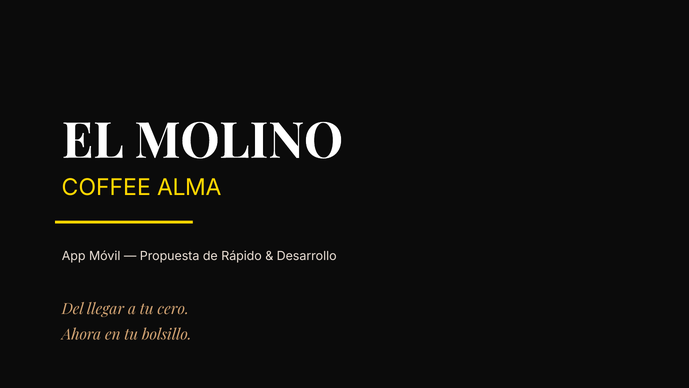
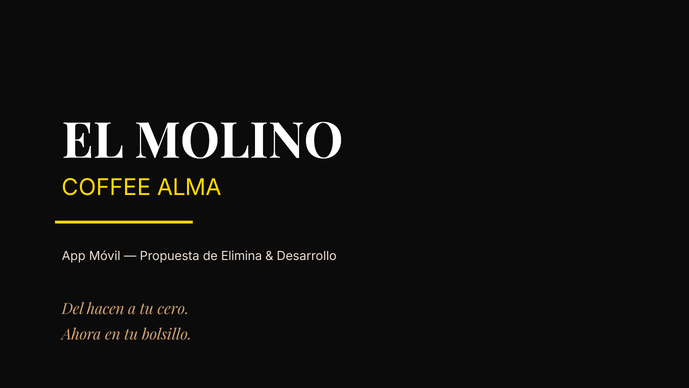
Rápido: Rápido -> Elimina
llegar: llegar -> hacen
